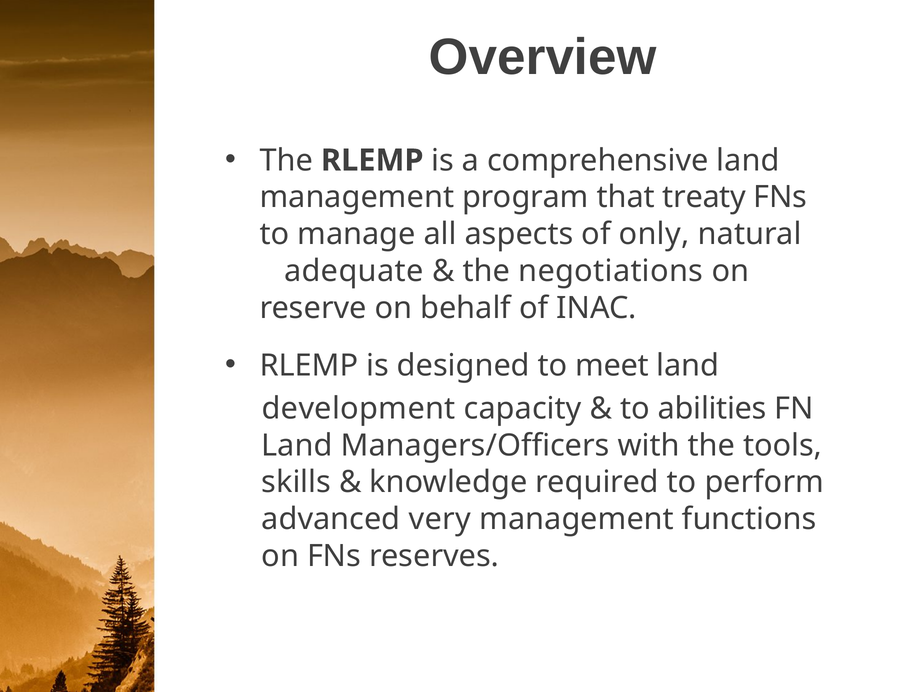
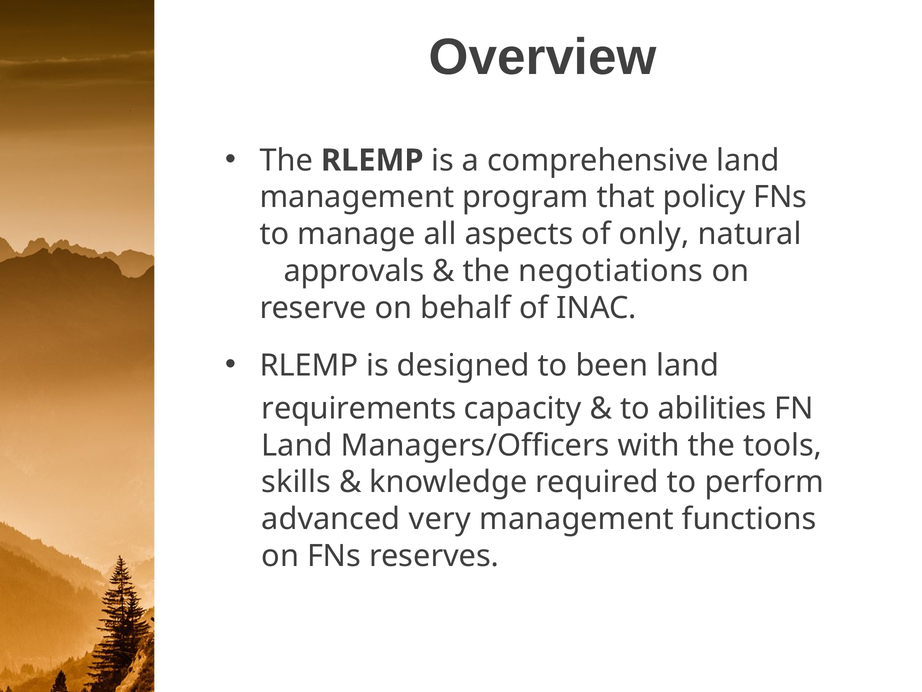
treaty: treaty -> policy
adequate: adequate -> approvals
meet: meet -> been
development: development -> requirements
